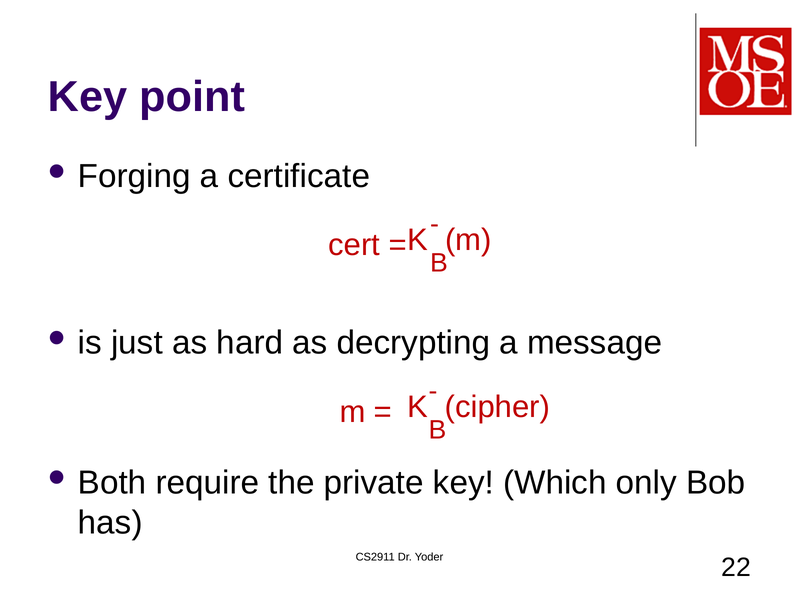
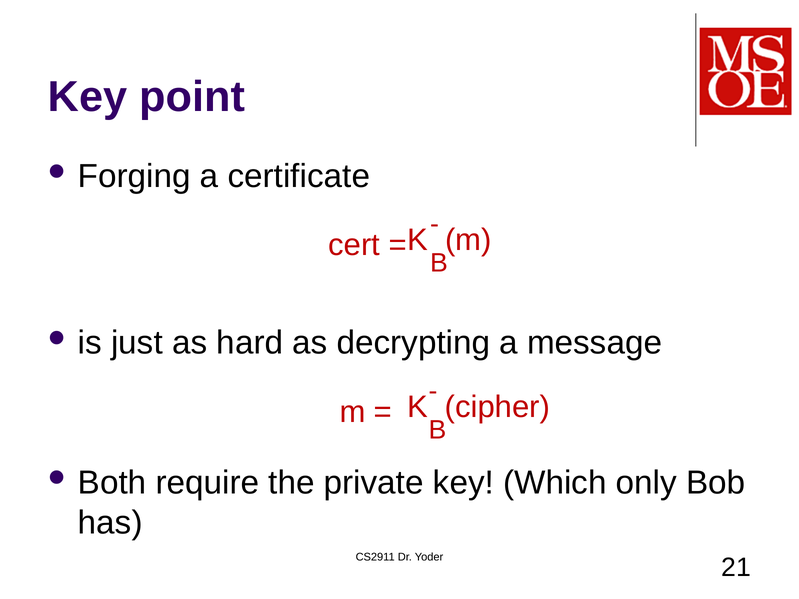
22: 22 -> 21
